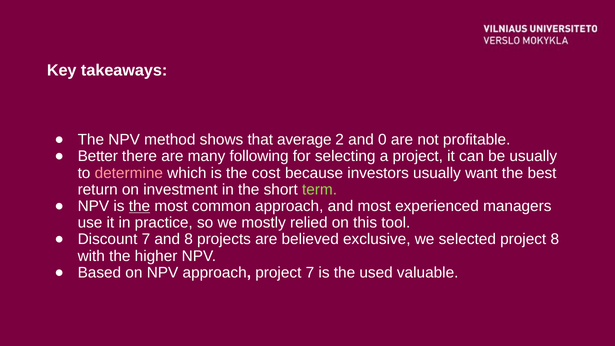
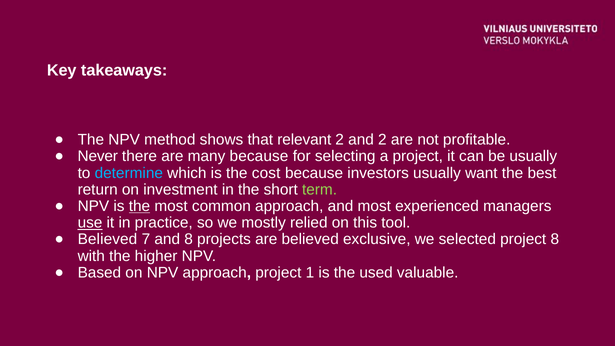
average: average -> relevant
and 0: 0 -> 2
Better: Better -> Never
many following: following -> because
determine colour: pink -> light blue
use underline: none -> present
Discount at (108, 239): Discount -> Believed
project 7: 7 -> 1
